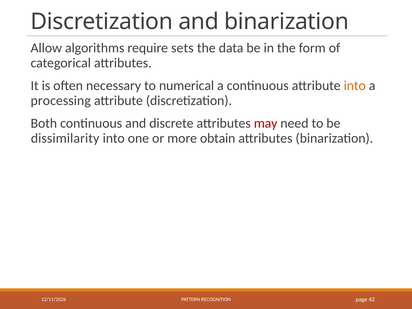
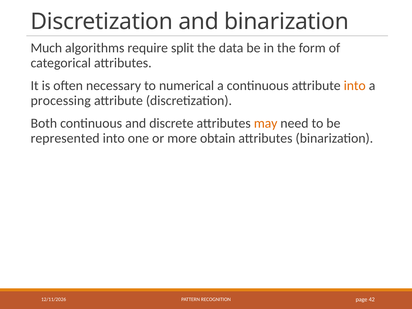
Allow: Allow -> Much
sets: sets -> split
may colour: red -> orange
dissimilarity: dissimilarity -> represented
